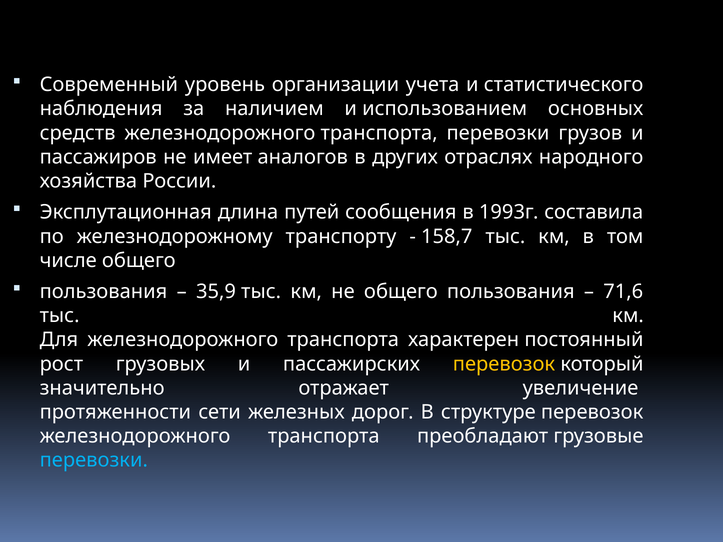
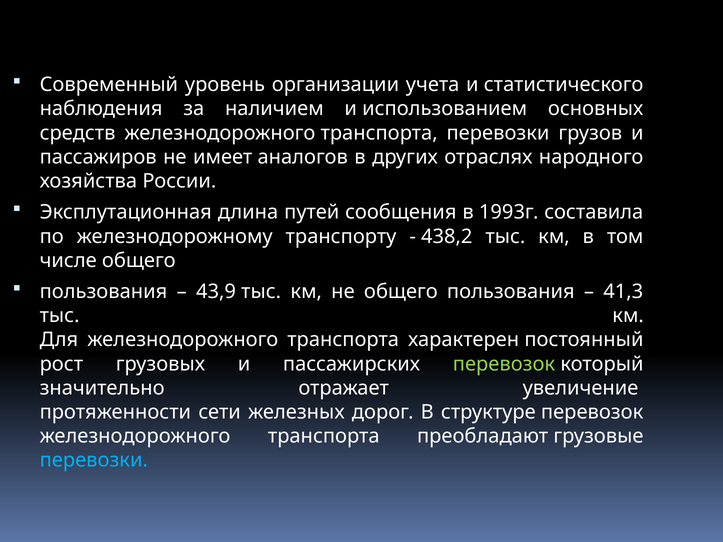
158,7: 158,7 -> 438,2
35,9: 35,9 -> 43,9
71,6: 71,6 -> 41,3
перевозок at (504, 364) colour: yellow -> light green
